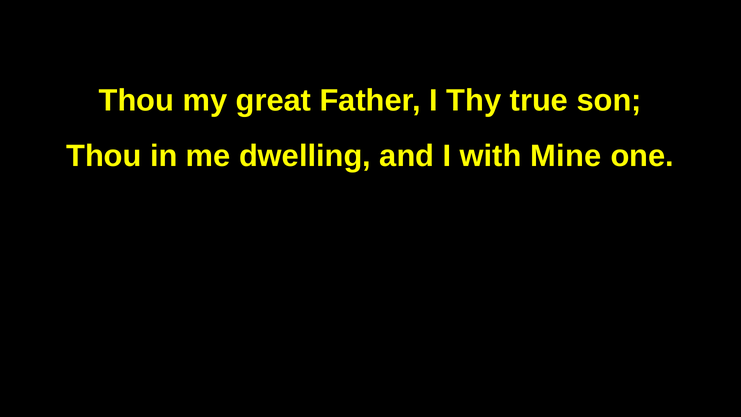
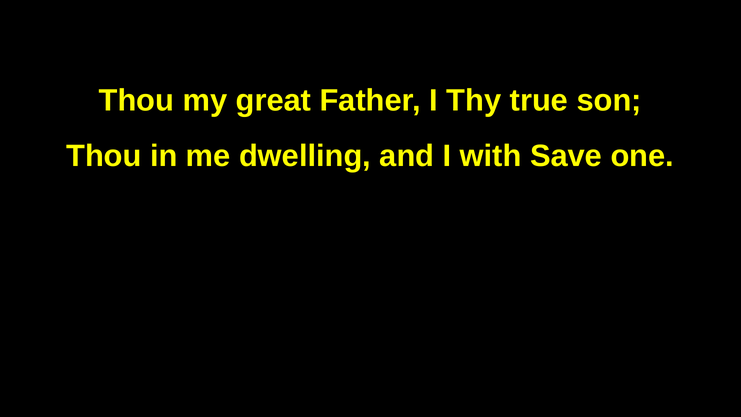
Mine: Mine -> Save
